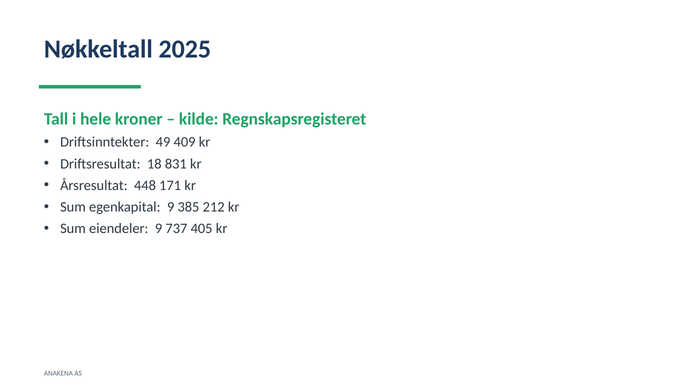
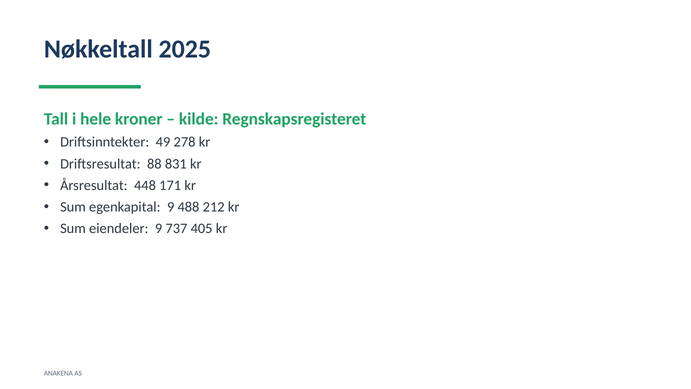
409: 409 -> 278
18: 18 -> 88
385: 385 -> 488
